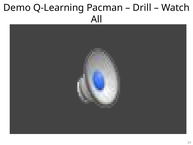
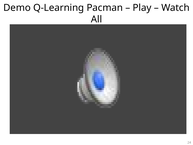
Drill: Drill -> Play
